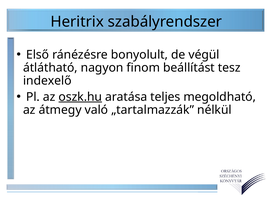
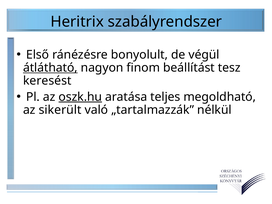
átlátható underline: none -> present
indexelő: indexelő -> keresést
átmegy: átmegy -> sikerült
